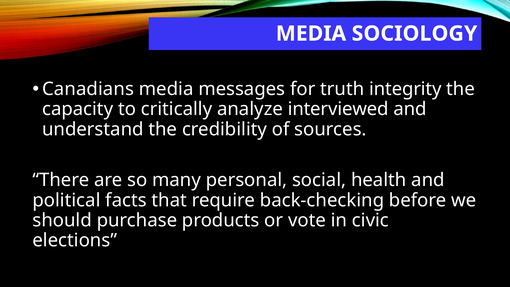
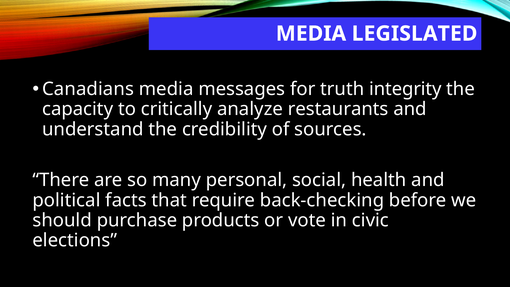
SOCIOLOGY: SOCIOLOGY -> LEGISLATED
interviewed: interviewed -> restaurants
